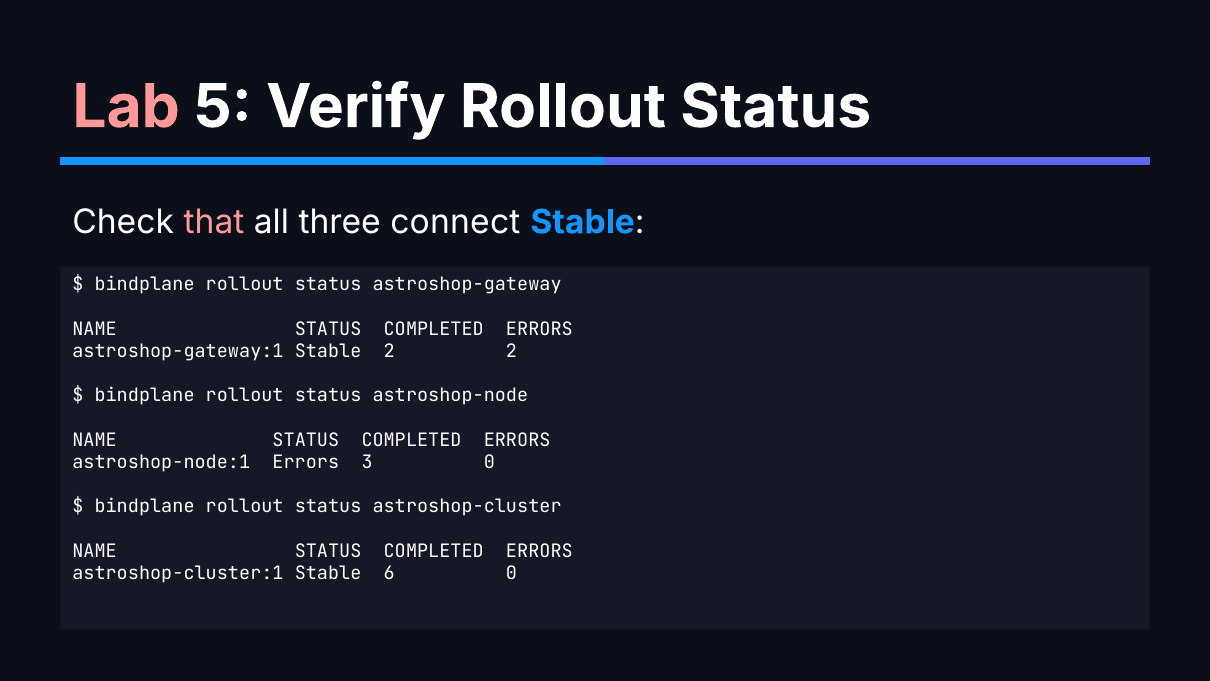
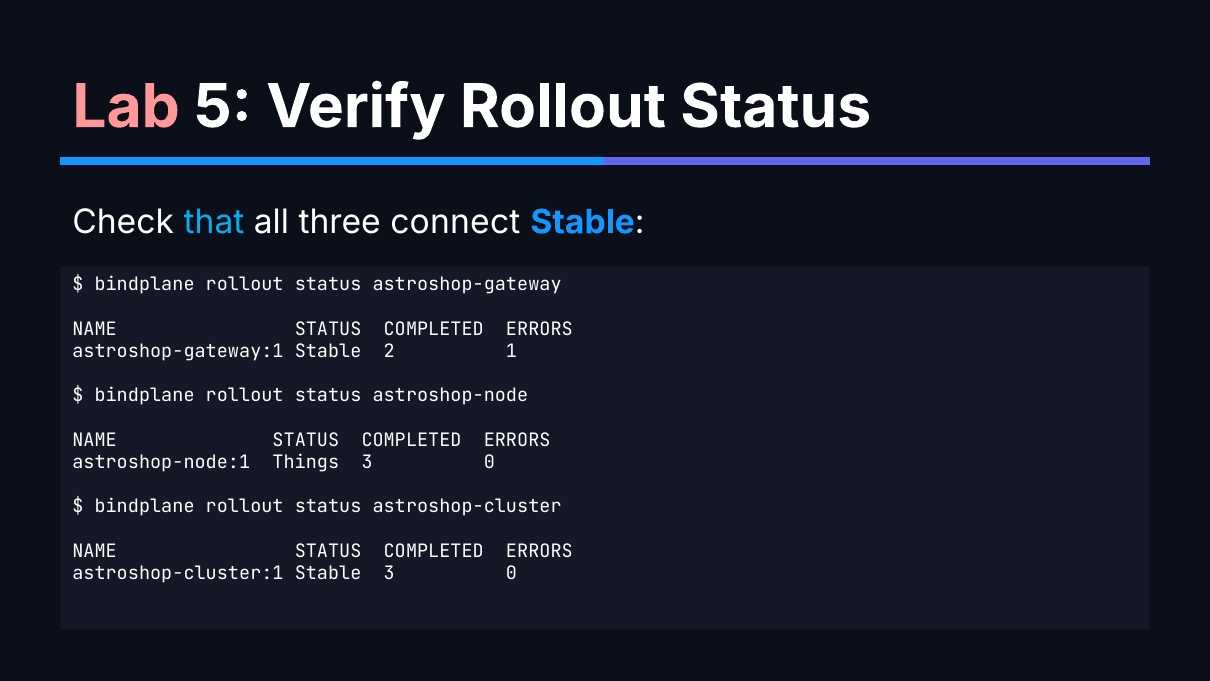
that colour: pink -> light blue
2 2: 2 -> 1
astroshop-node:1 Errors: Errors -> Things
Stable 6: 6 -> 3
